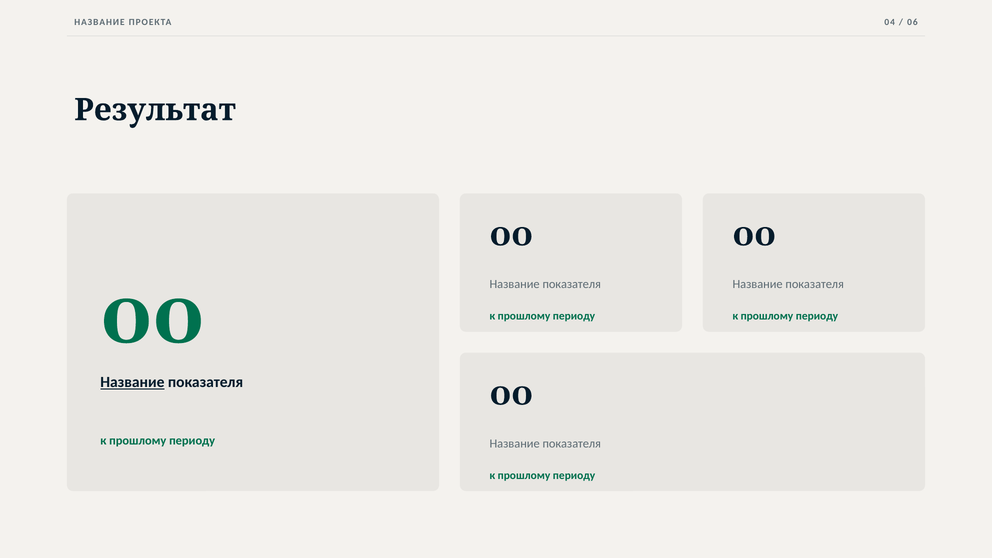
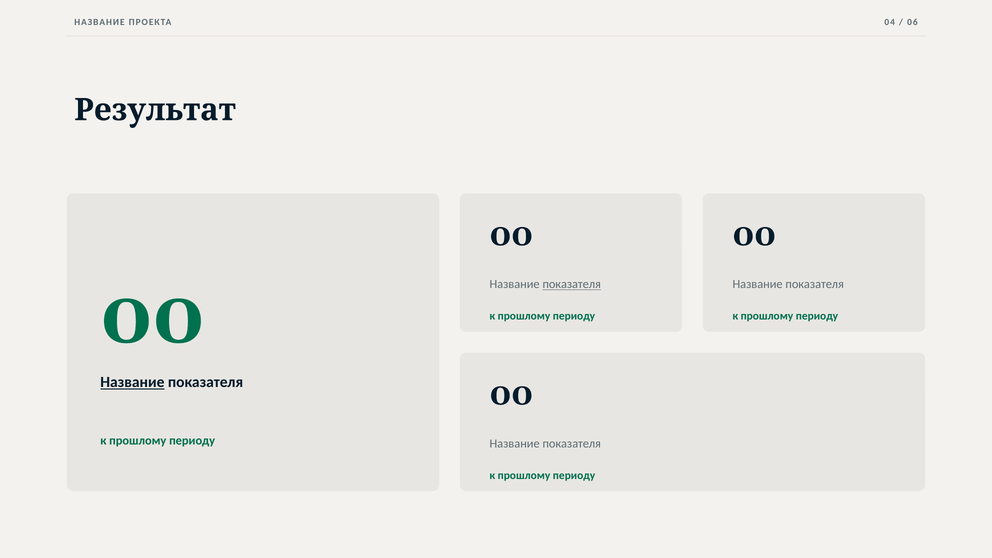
показателя at (572, 284) underline: none -> present
